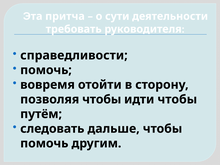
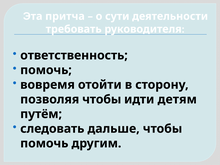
справедливости: справедливости -> ответственность
идти чтобы: чтобы -> детям
